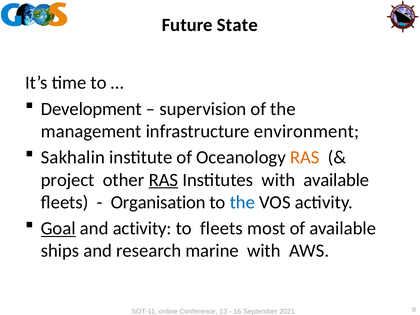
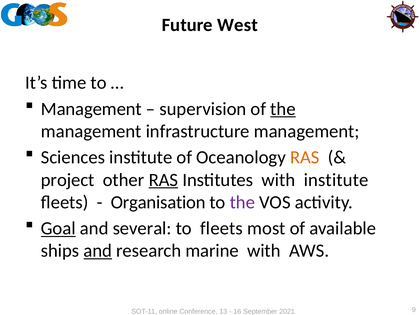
State: State -> West
Development at (91, 109): Development -> Management
the at (283, 109) underline: none -> present
infrastructure environment: environment -> management
Sakhalin: Sakhalin -> Sciences
with available: available -> institute
the at (242, 202) colour: blue -> purple
and activity: activity -> several
and at (98, 251) underline: none -> present
